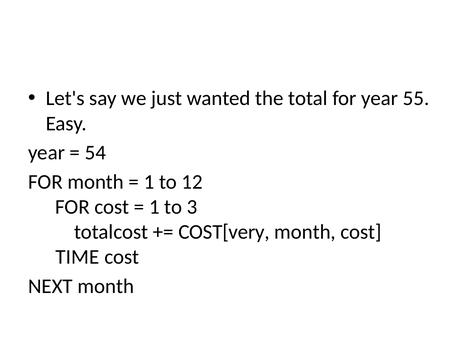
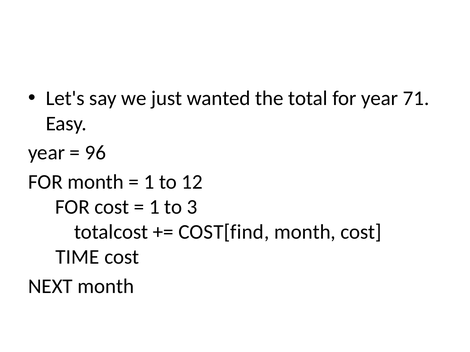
55: 55 -> 71
54: 54 -> 96
COST[very: COST[very -> COST[find
